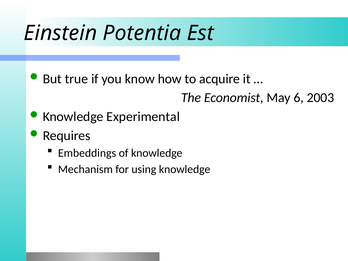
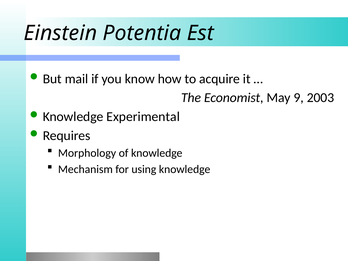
true: true -> mail
6: 6 -> 9
Embeddings: Embeddings -> Morphology
